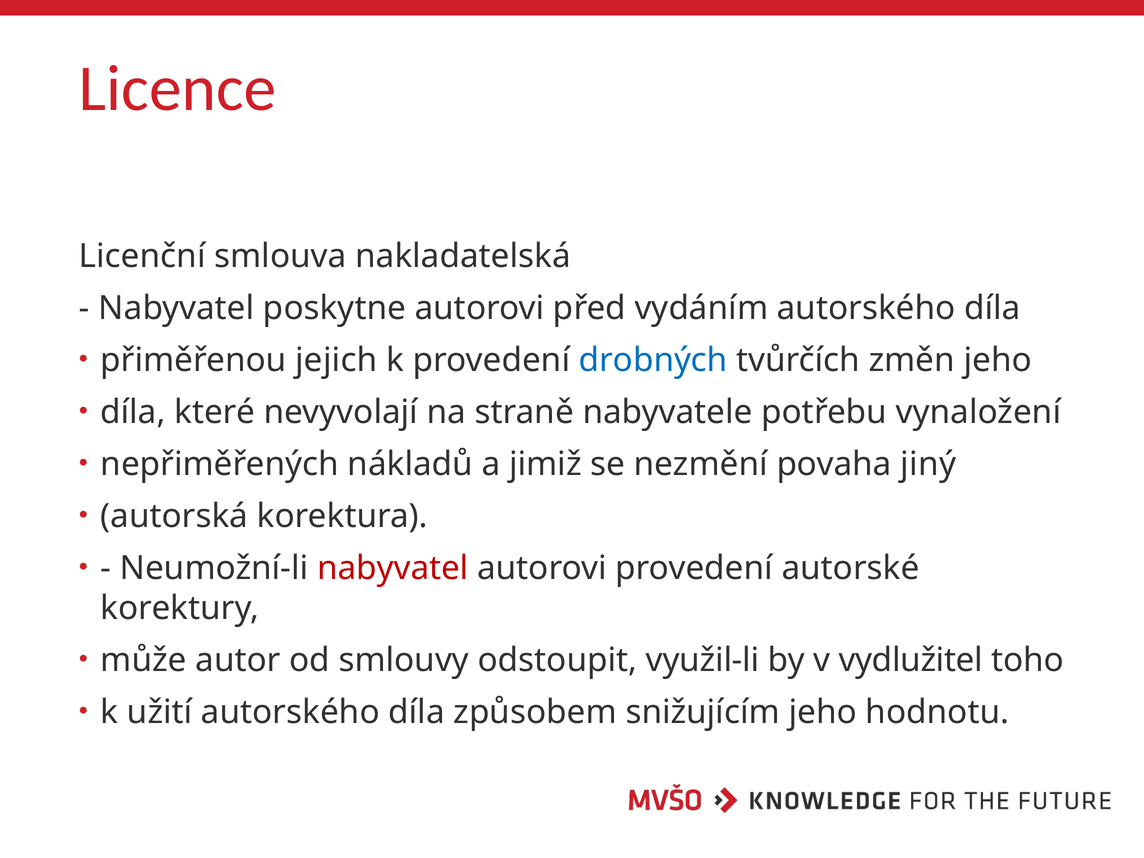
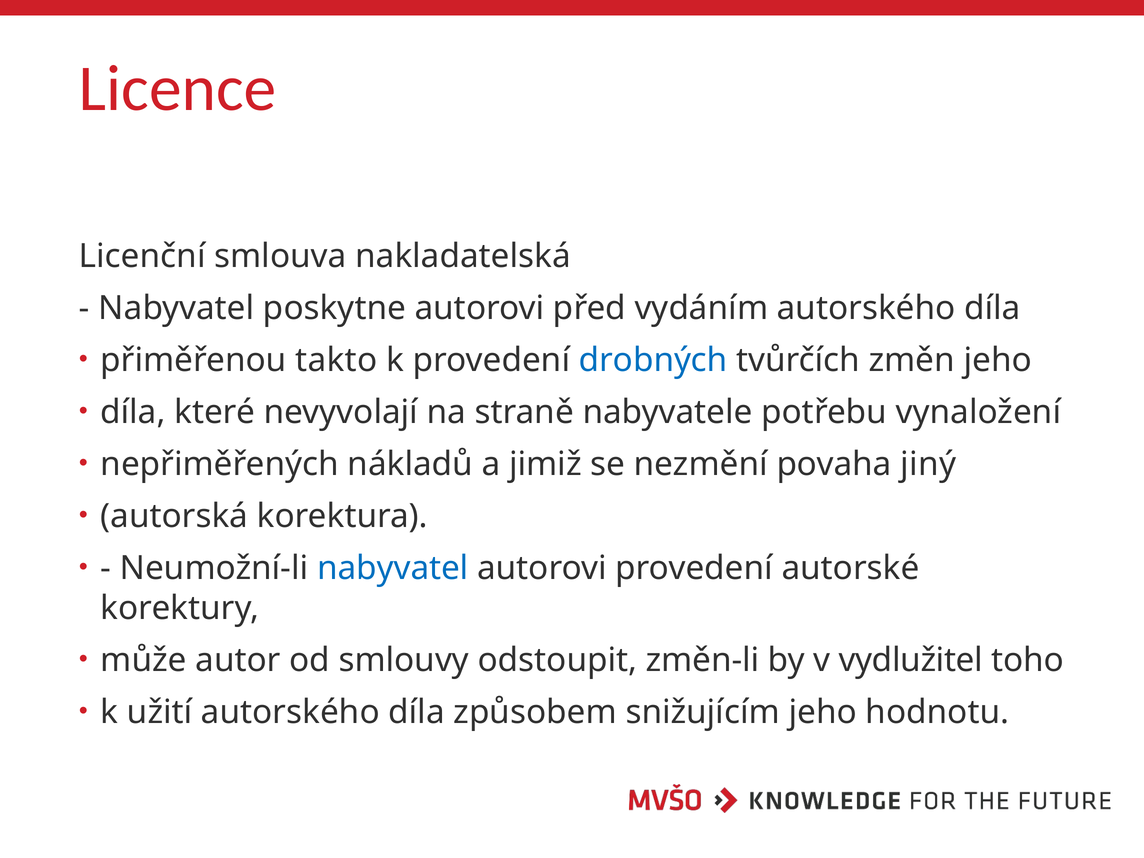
jejich: jejich -> takto
nabyvatel at (393, 568) colour: red -> blue
využil-li: využil-li -> změn-li
